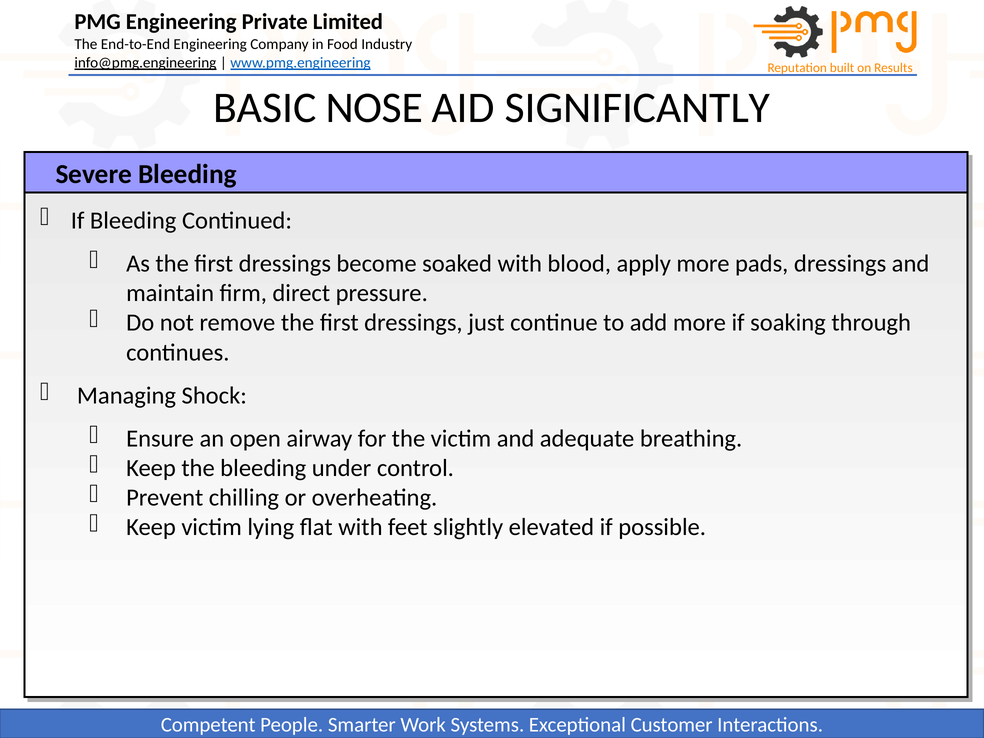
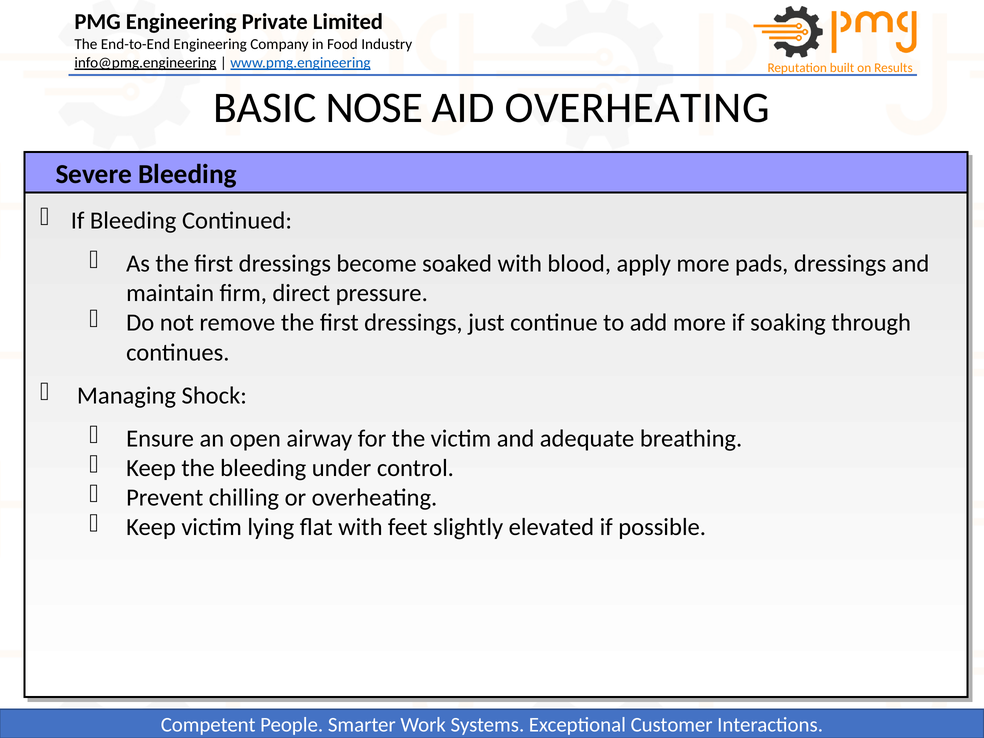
AID SIGNIFICANTLY: SIGNIFICANTLY -> OVERHEATING
